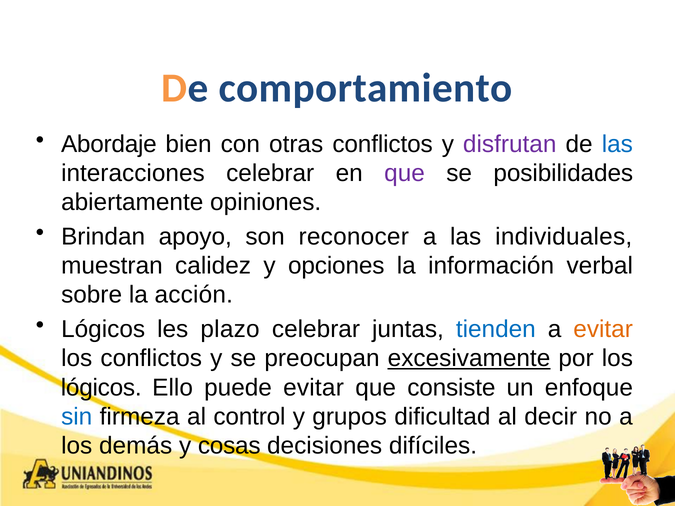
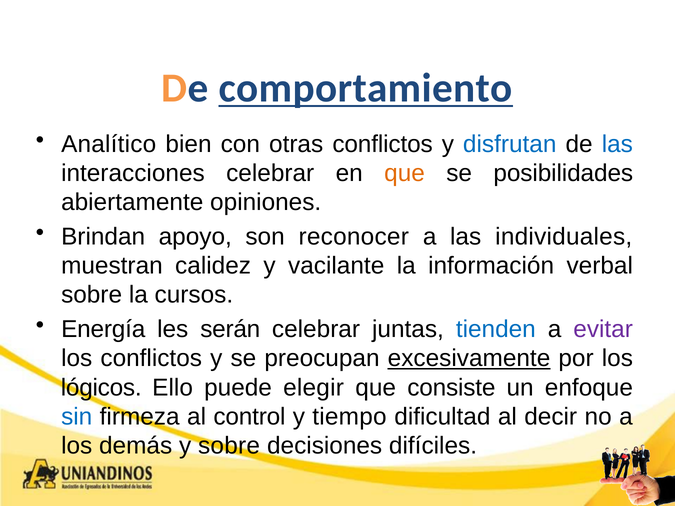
comportamiento underline: none -> present
Abordaje: Abordaje -> Analítico
disfrutan colour: purple -> blue
que at (405, 173) colour: purple -> orange
opciones: opciones -> vacilante
acción: acción -> cursos
Lógicos at (103, 329): Lógicos -> Energía
plazo: plazo -> serán
evitar at (603, 329) colour: orange -> purple
puede evitar: evitar -> elegir
grupos: grupos -> tiempo
y cosas: cosas -> sobre
